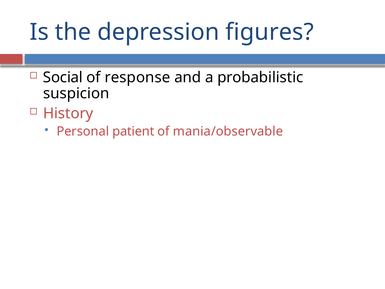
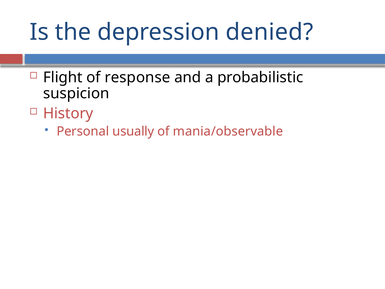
figures: figures -> denied
Social: Social -> Flight
patient: patient -> usually
